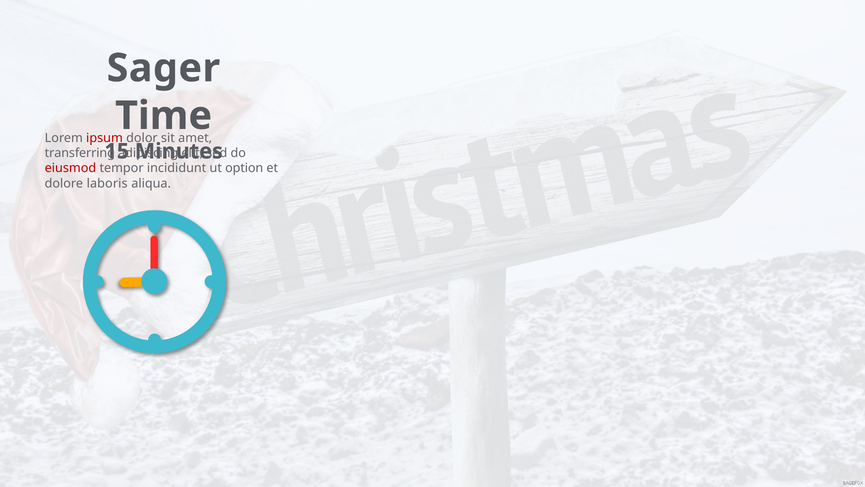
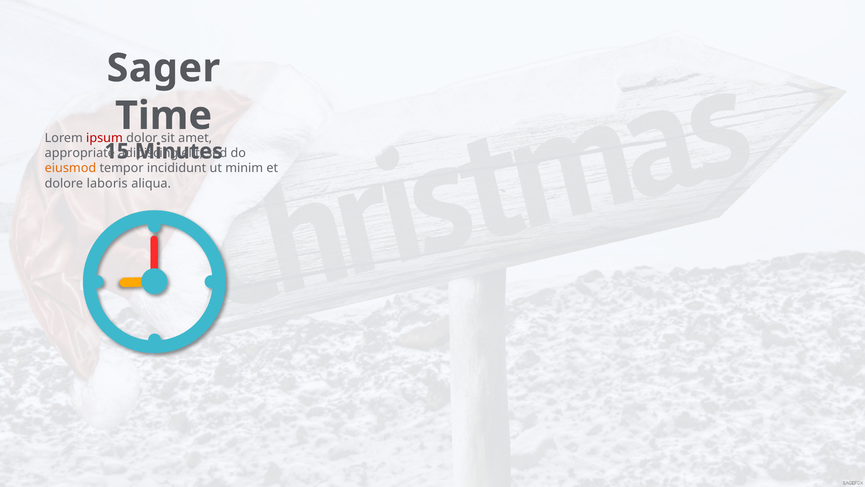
transferring: transferring -> appropriate
eiusmod colour: red -> orange
option: option -> minim
